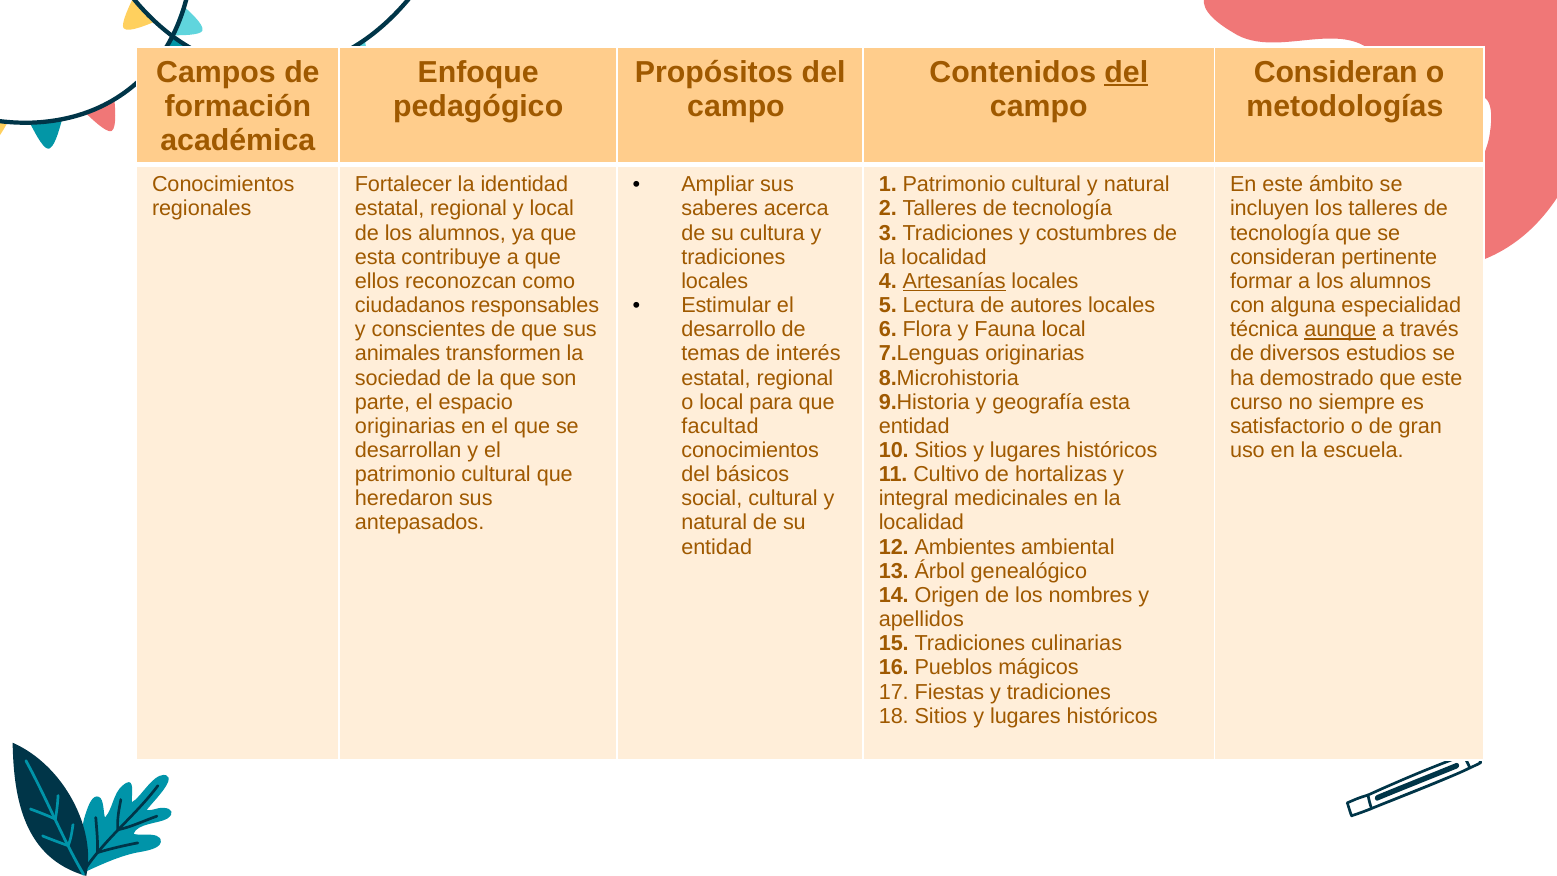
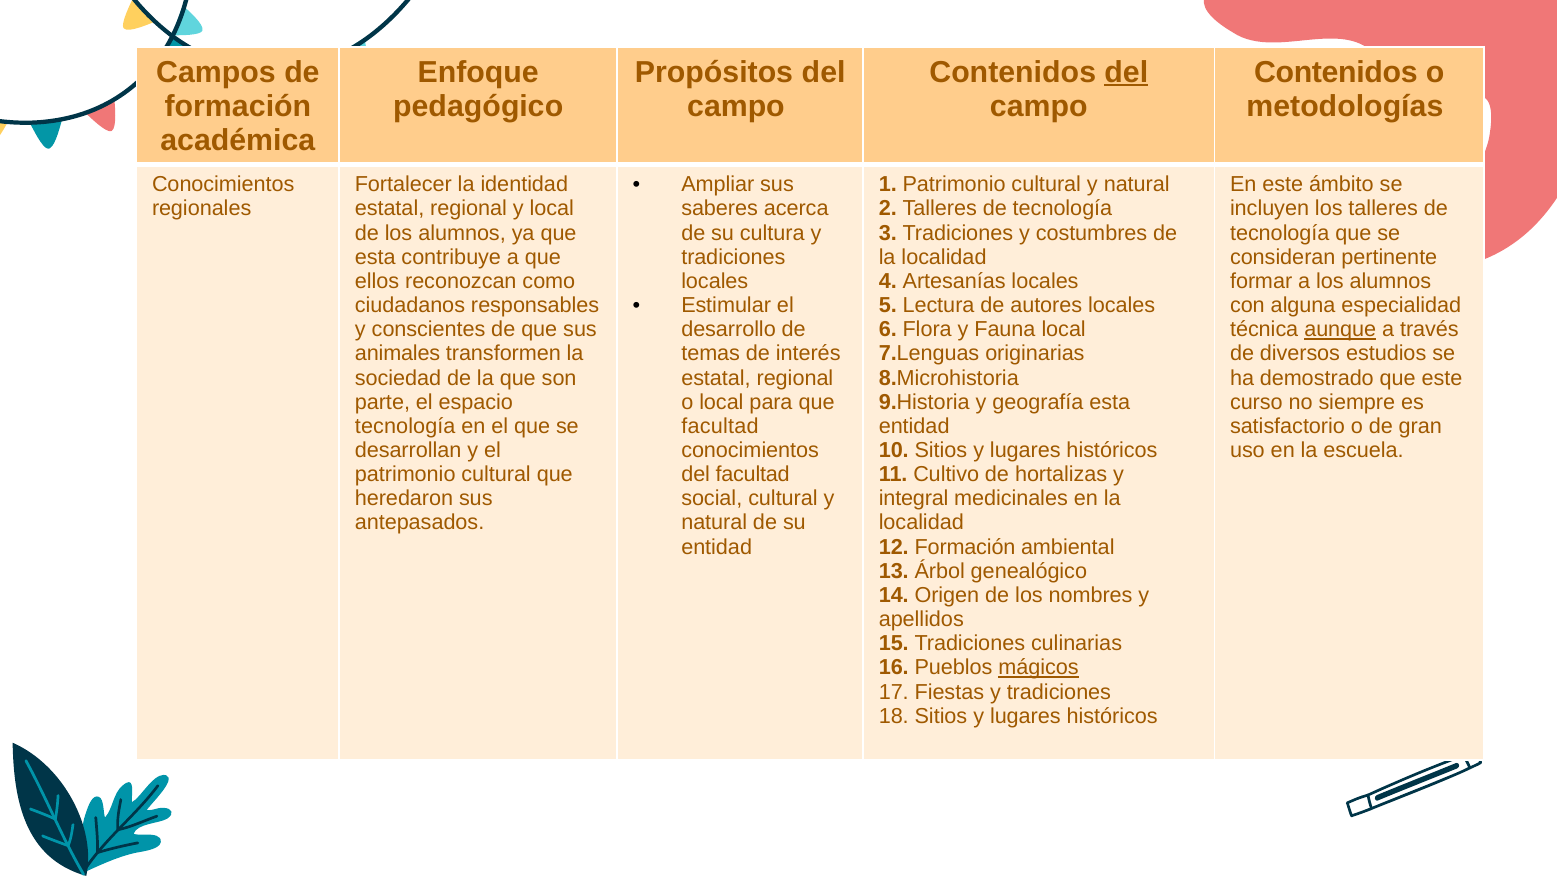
Consideran at (1336, 72): Consideran -> Contenidos
Artesanías underline: present -> none
originarias at (405, 426): originarias -> tecnología
del básicos: básicos -> facultad
12 Ambientes: Ambientes -> Formación
mágicos underline: none -> present
